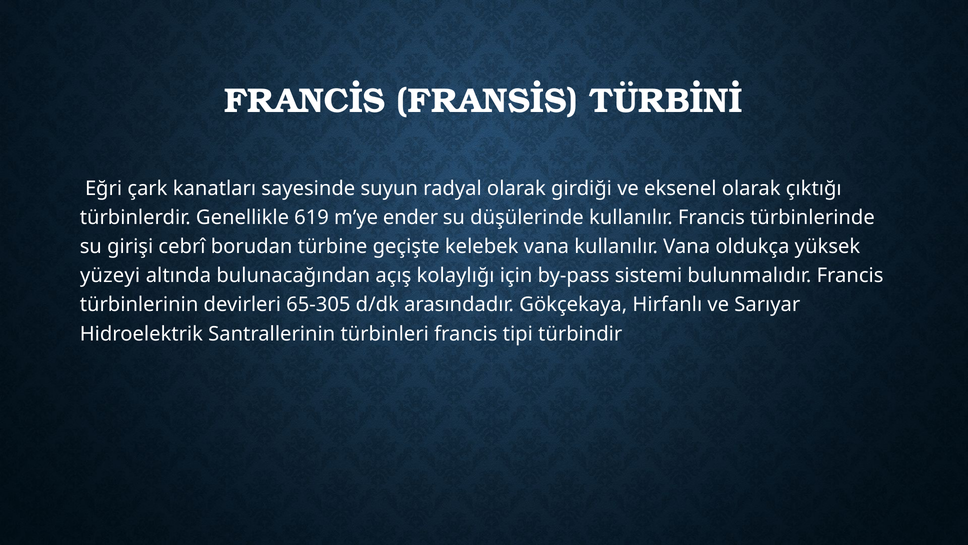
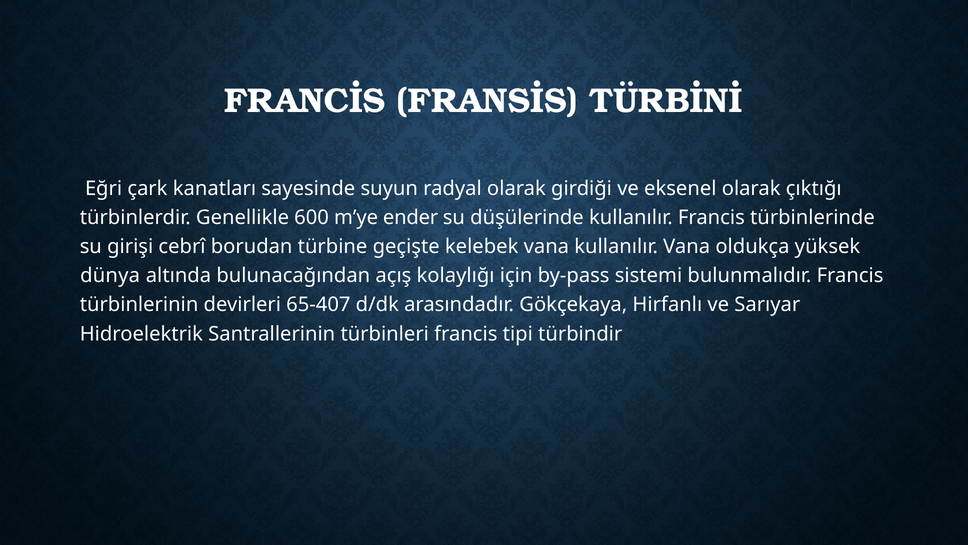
619: 619 -> 600
yüzeyi: yüzeyi -> dünya
65-305: 65-305 -> 65-407
